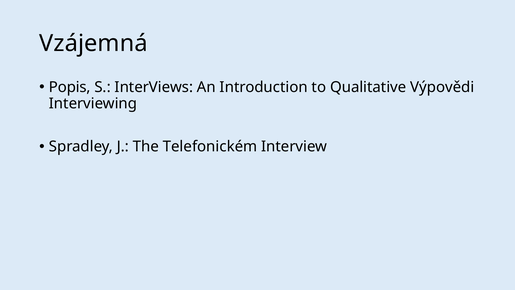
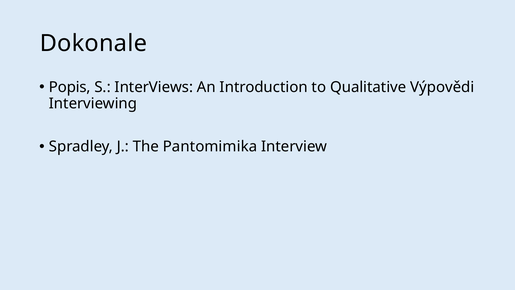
Vzájemná: Vzájemná -> Dokonale
Telefonickém: Telefonickém -> Pantomimika
